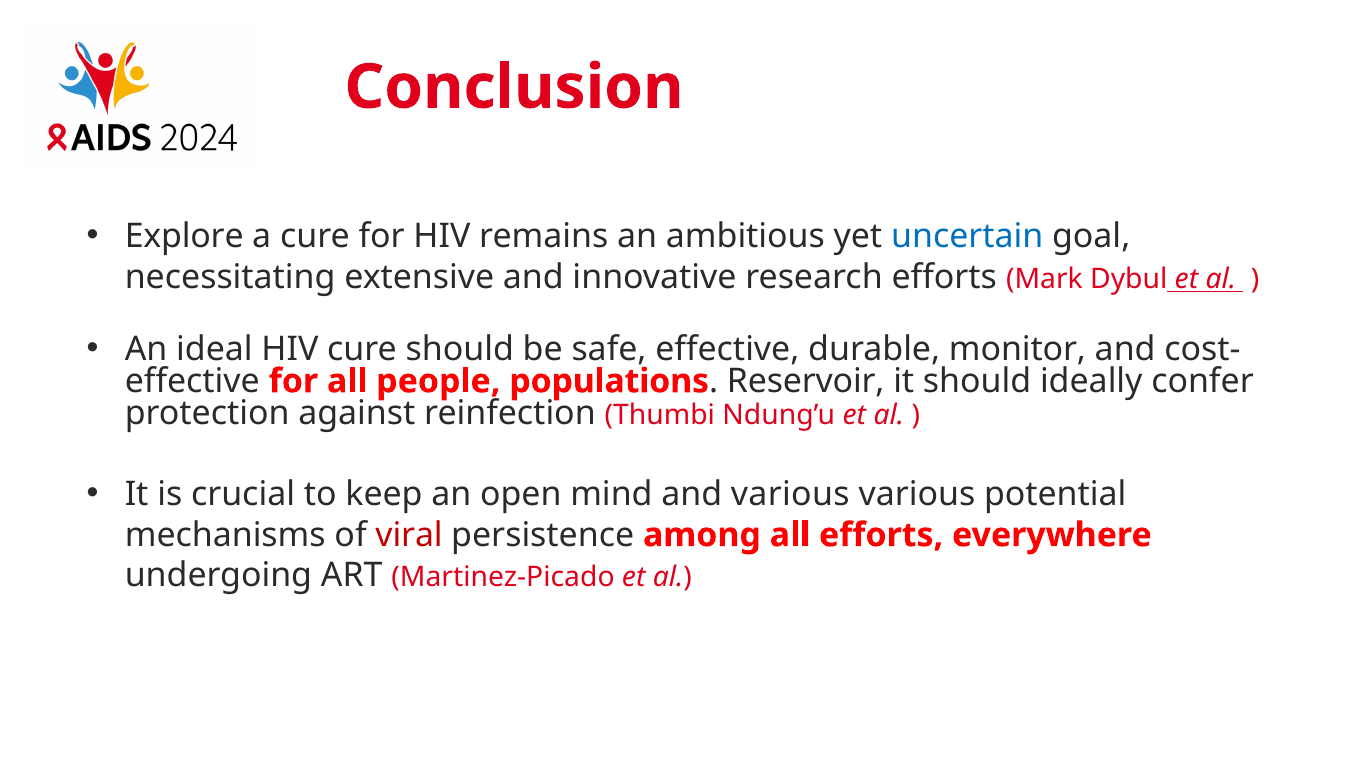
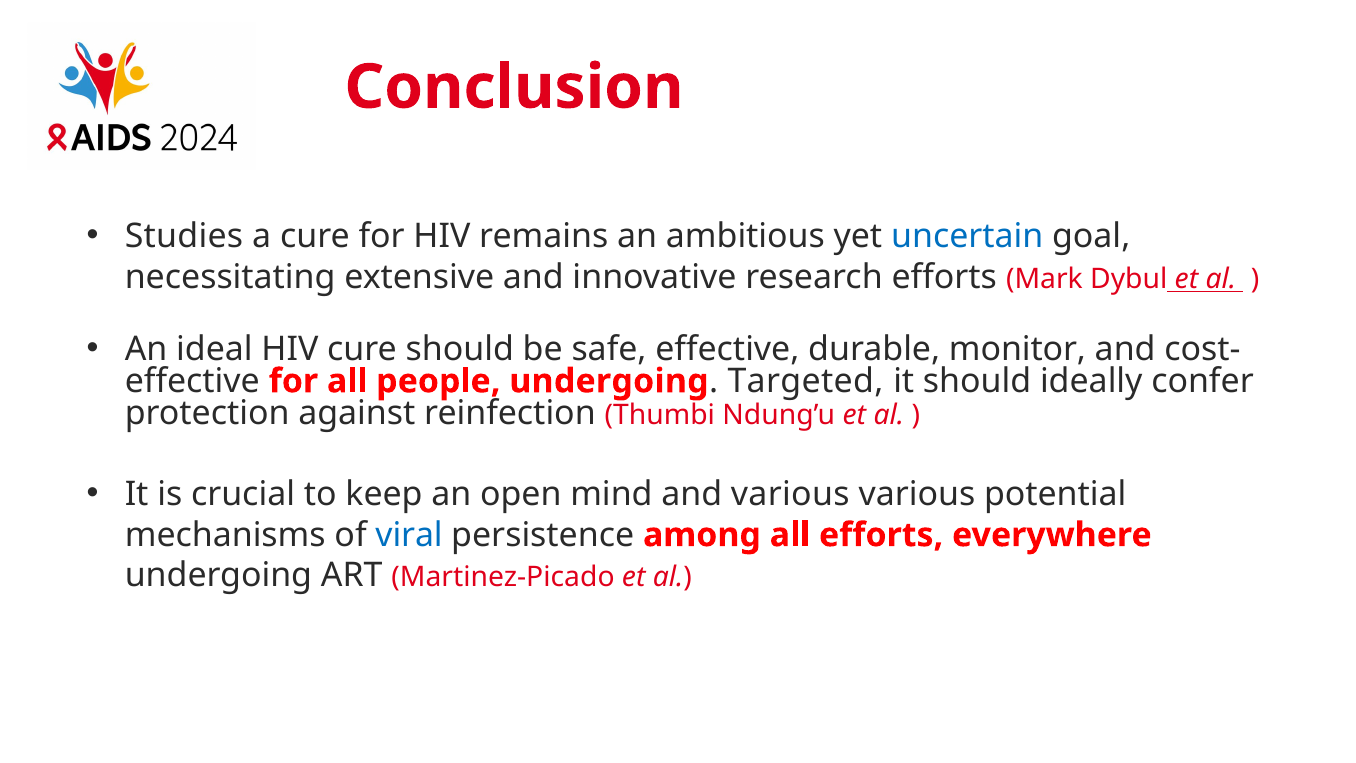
Explore: Explore -> Studies
people populations: populations -> undergoing
Reservoir: Reservoir -> Targeted
viral colour: red -> blue
